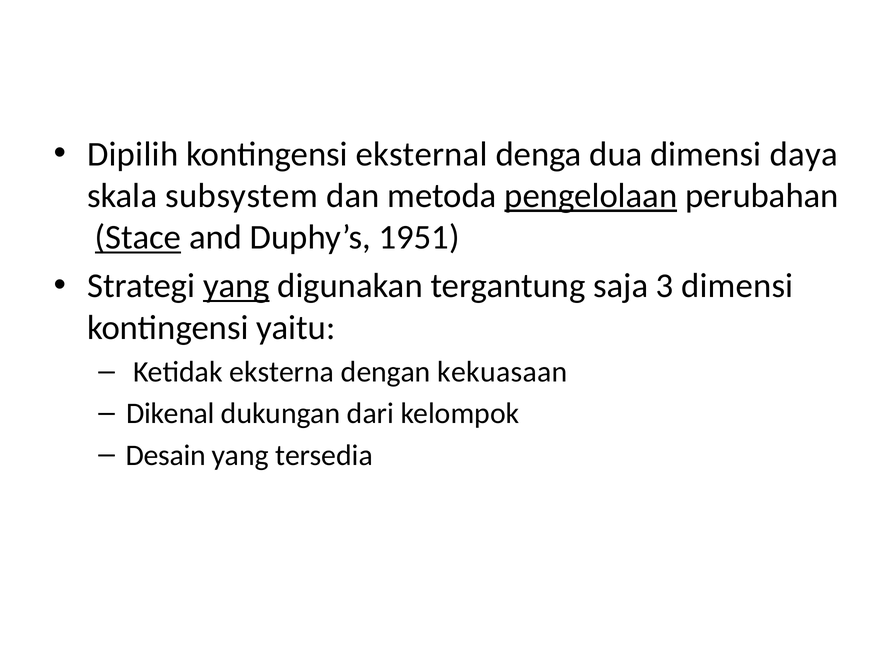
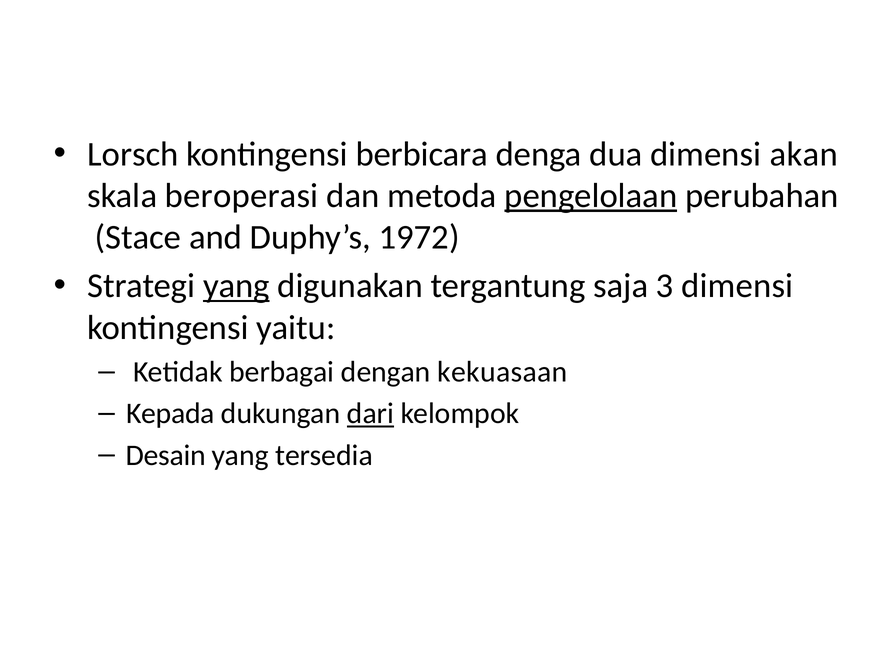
Dipilih: Dipilih -> Lorsch
eksternal: eksternal -> berbicara
daya: daya -> akan
subsystem: subsystem -> beroperasi
Stace underline: present -> none
1951: 1951 -> 1972
eksterna: eksterna -> berbagai
Dikenal: Dikenal -> Kepada
dari underline: none -> present
